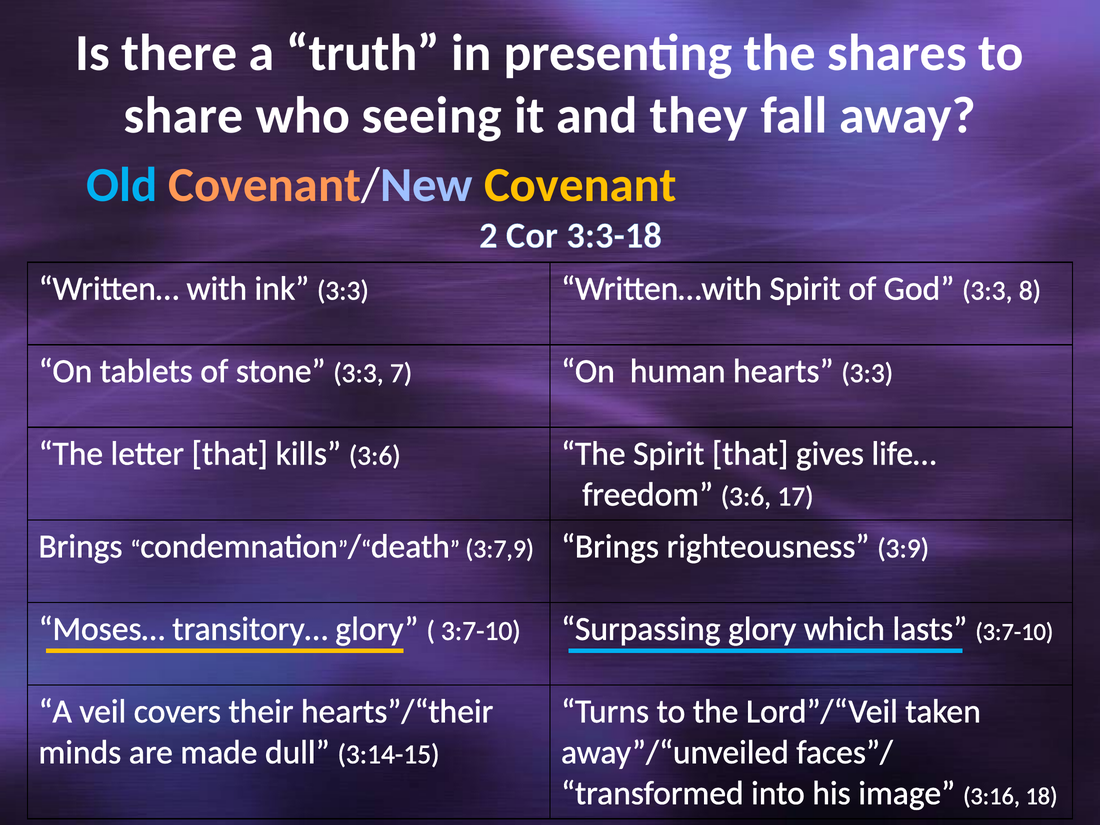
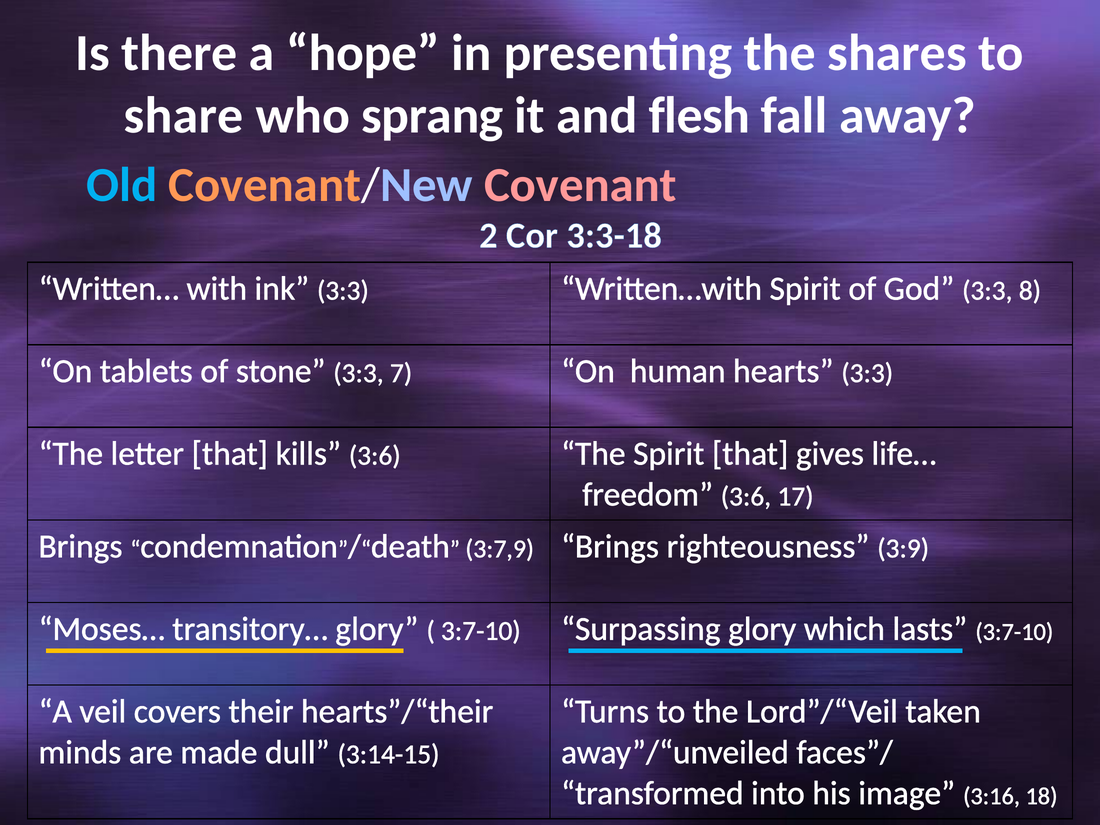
truth: truth -> hope
seeing: seeing -> sprang
they: they -> flesh
Covenant colour: yellow -> pink
